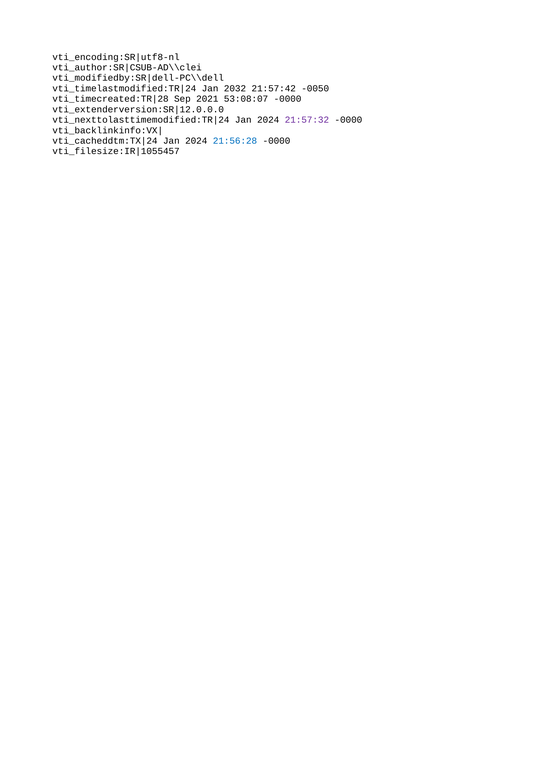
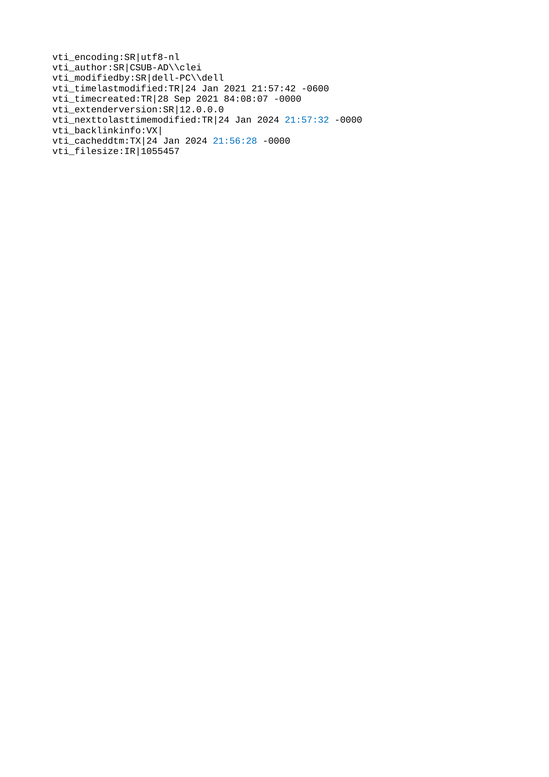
Jan 2032: 2032 -> 2021
-0050: -0050 -> -0600
53:08:07: 53:08:07 -> 84:08:07
21:57:32 colour: purple -> blue
